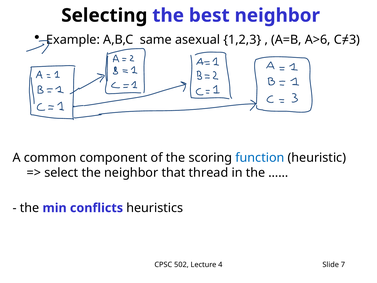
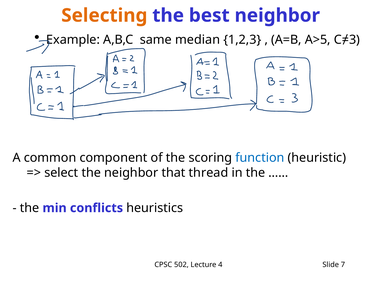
Selecting colour: black -> orange
asexual: asexual -> median
A>6: A>6 -> A>5
